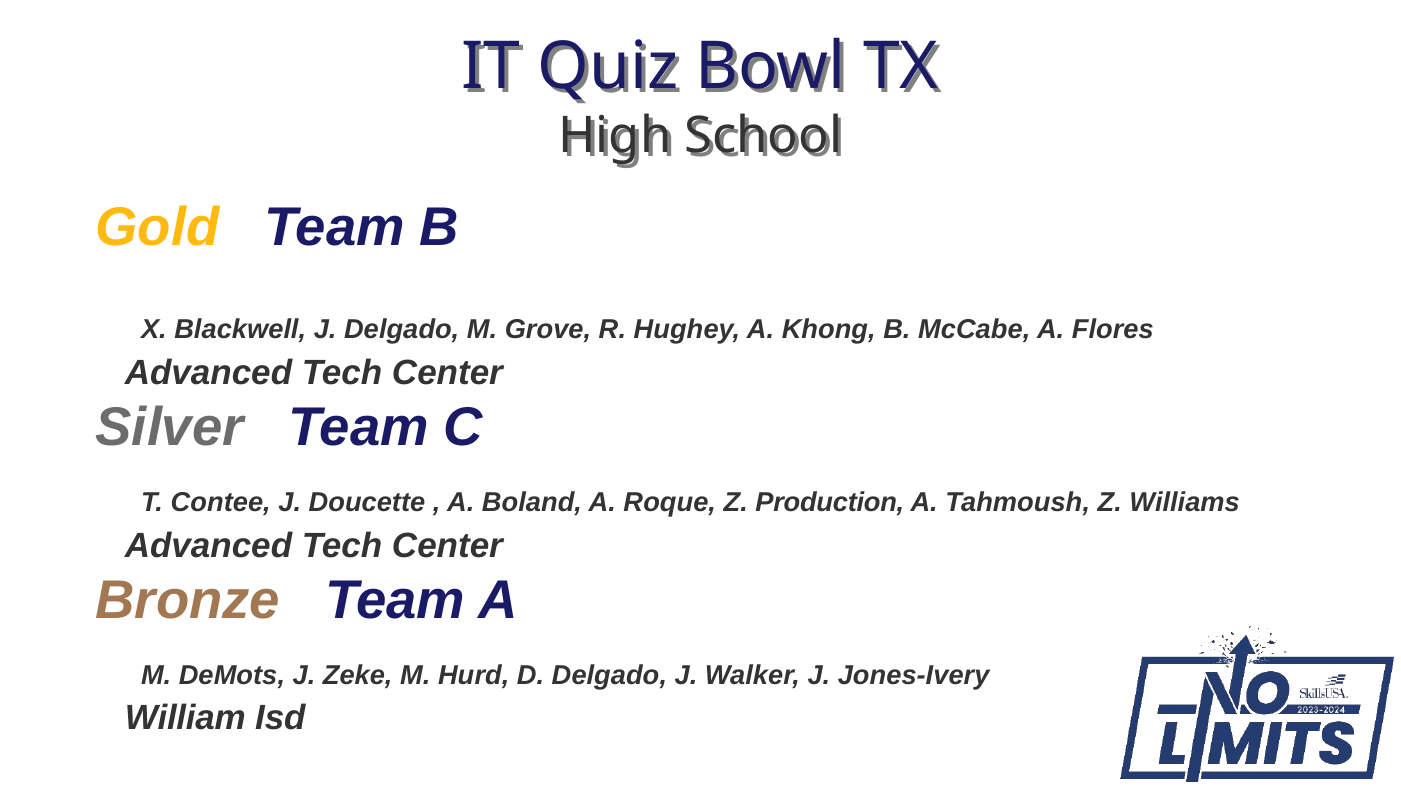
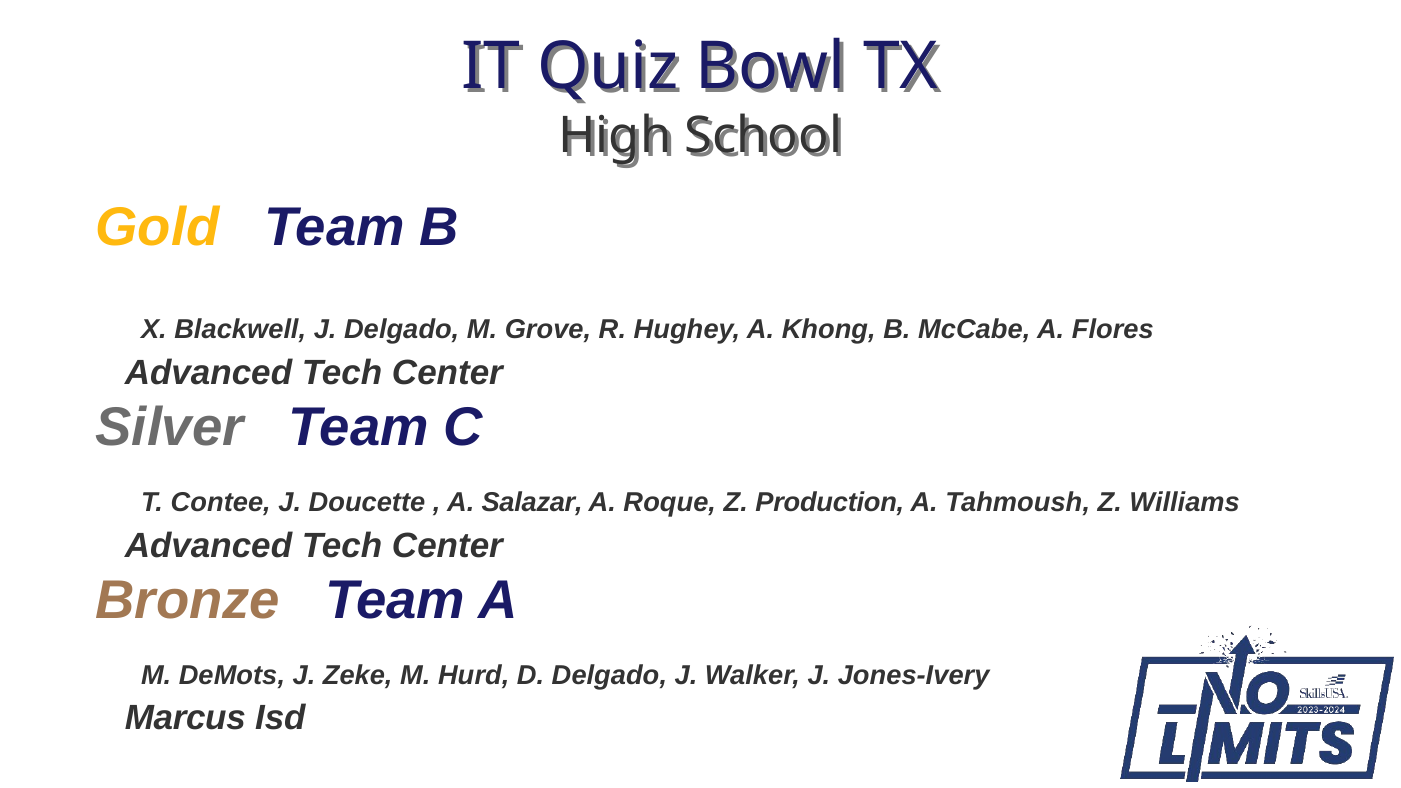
Boland: Boland -> Salazar
William: William -> Marcus
